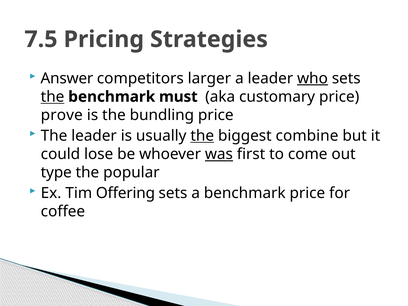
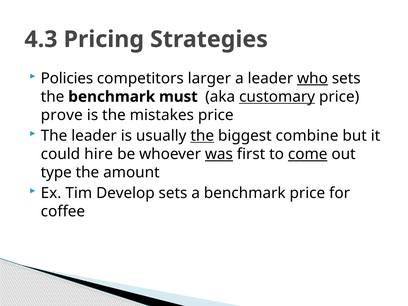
7.5: 7.5 -> 4.3
Answer: Answer -> Policies
the at (53, 97) underline: present -> none
customary underline: none -> present
bundling: bundling -> mistakes
lose: lose -> hire
come underline: none -> present
popular: popular -> amount
Offering: Offering -> Develop
